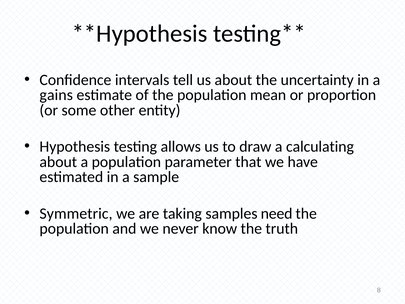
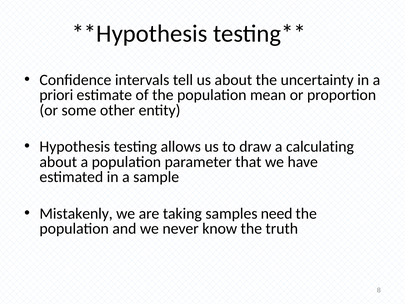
gains: gains -> priori
Symmetric: Symmetric -> Mistakenly
